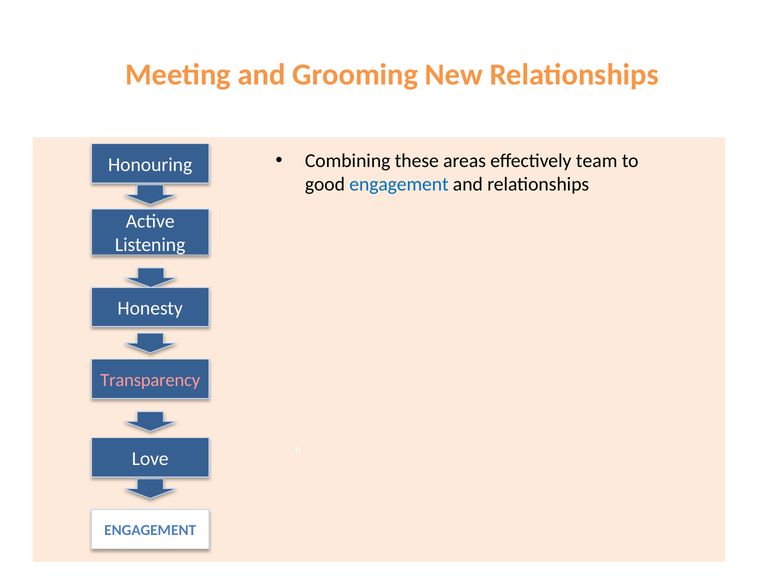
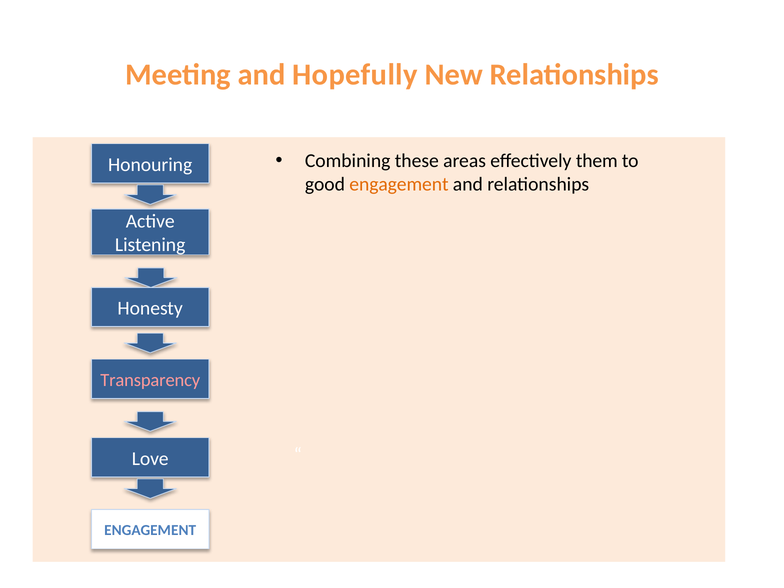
Grooming: Grooming -> Hopefully
team: team -> them
engagement at (399, 184) colour: blue -> orange
